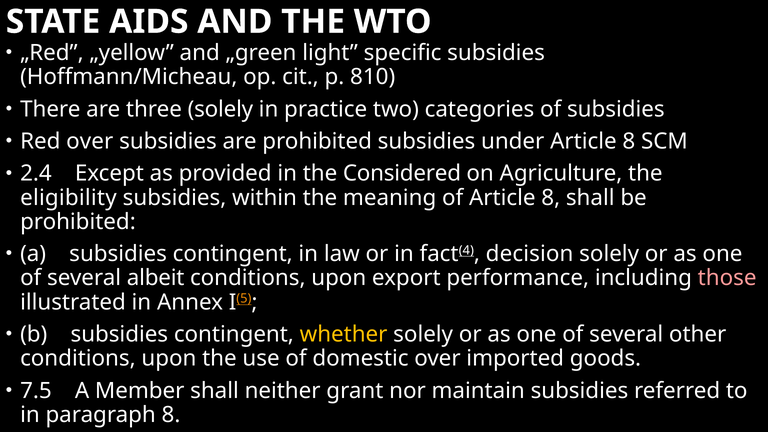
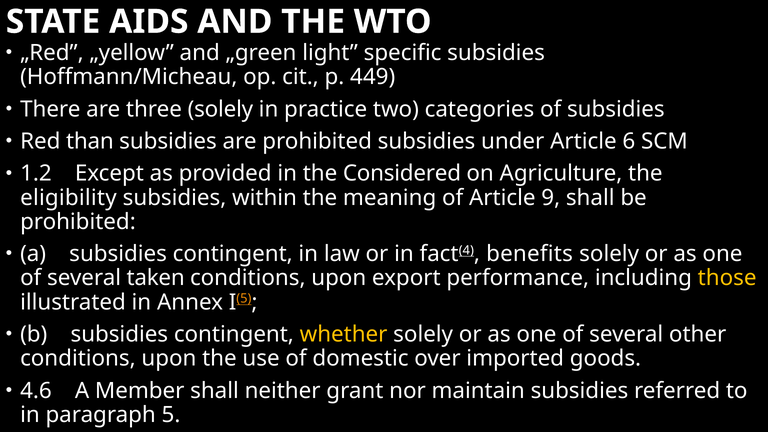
810: 810 -> 449
Red over: over -> than
under Article 8: 8 -> 6
2.4: 2.4 -> 1.2
of Article 8: 8 -> 9
decision: decision -> benefits
albeit: albeit -> taken
those colour: pink -> yellow
7.5: 7.5 -> 4.6
paragraph 8: 8 -> 5
